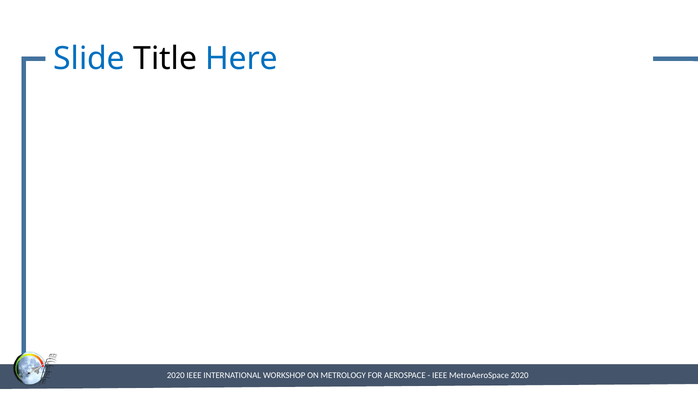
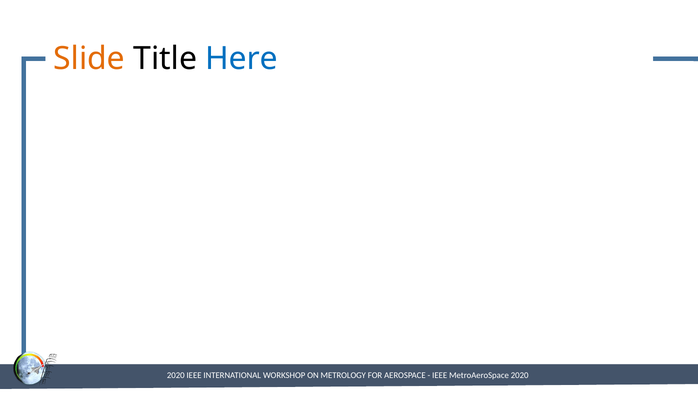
Slide colour: blue -> orange
